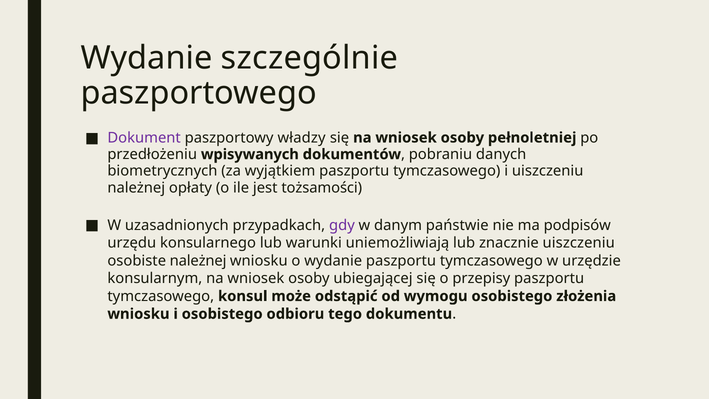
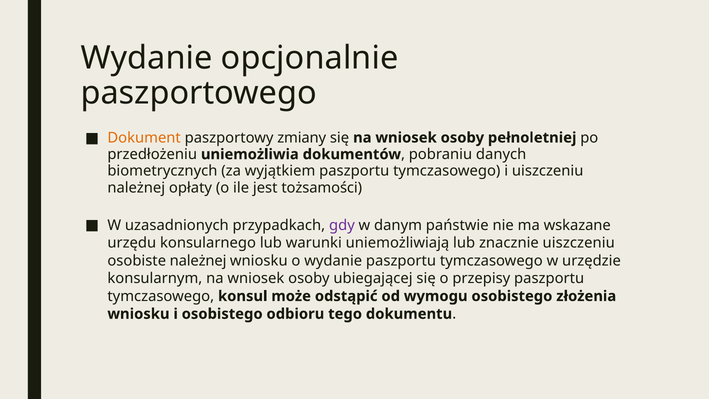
szczególnie: szczególnie -> opcjonalnie
Dokument colour: purple -> orange
władzy: władzy -> zmiany
wpisywanych: wpisywanych -> uniemożliwia
podpisów: podpisów -> wskazane
